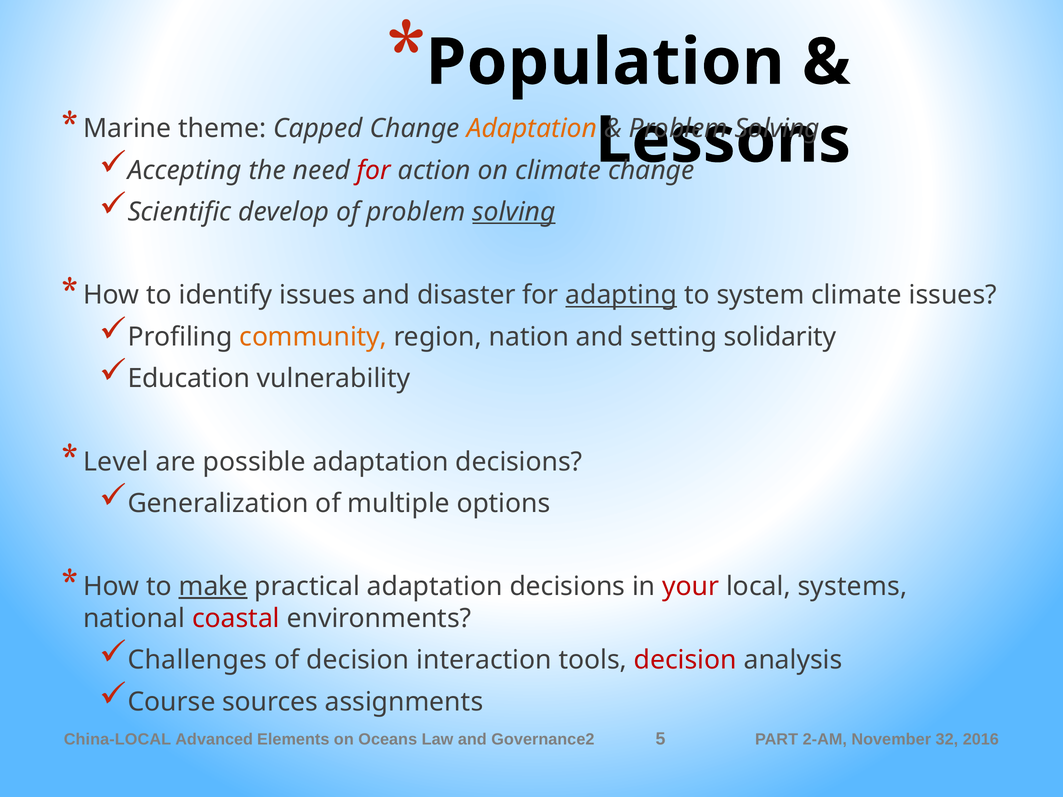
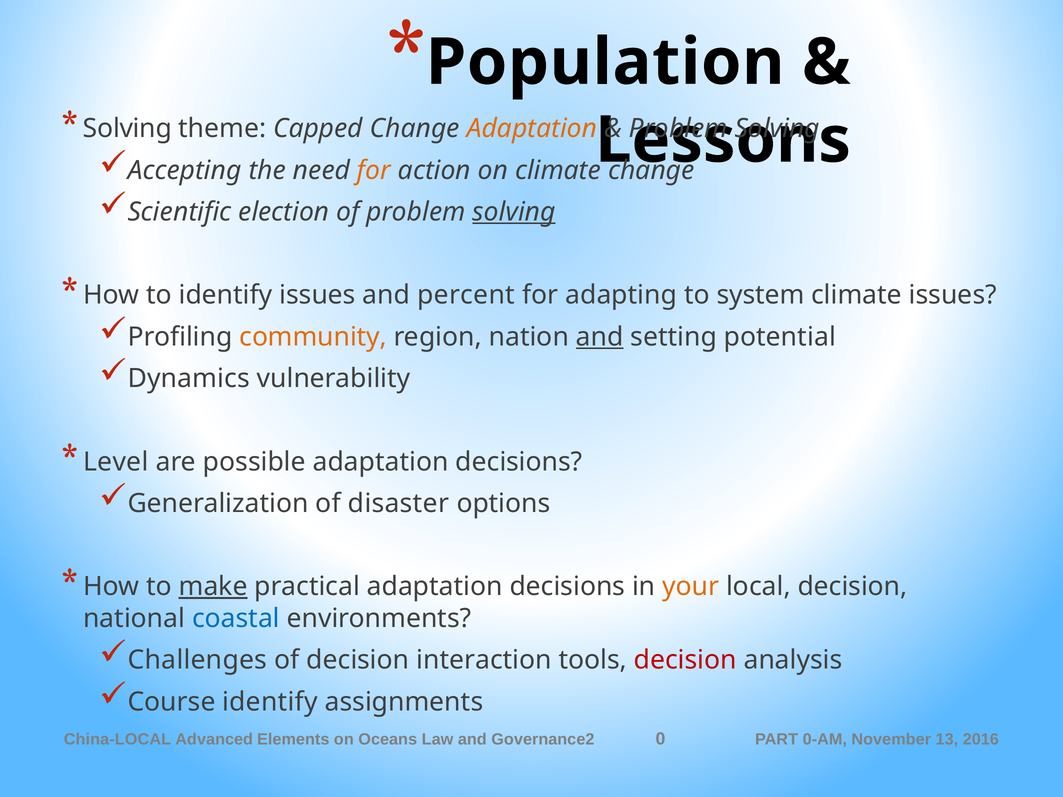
Marine at (127, 129): Marine -> Solving
for at (374, 170) colour: red -> orange
develop: develop -> election
disaster: disaster -> percent
adapting underline: present -> none
and at (600, 337) underline: none -> present
solidarity: solidarity -> potential
Education: Education -> Dynamics
multiple: multiple -> disaster
your colour: red -> orange
local systems: systems -> decision
coastal colour: red -> blue
Course sources: sources -> identify
5: 5 -> 0
2-AM: 2-AM -> 0-AM
32: 32 -> 13
